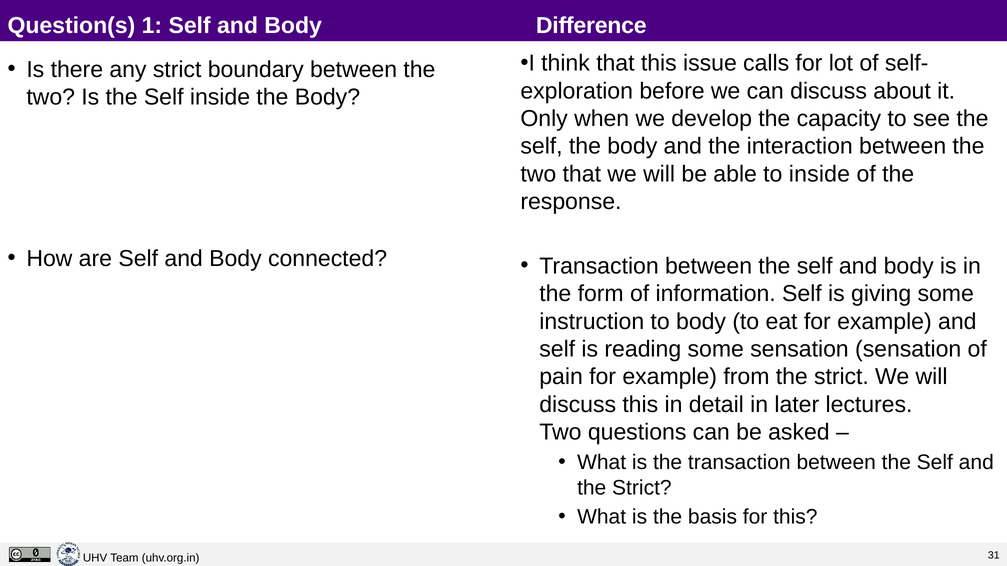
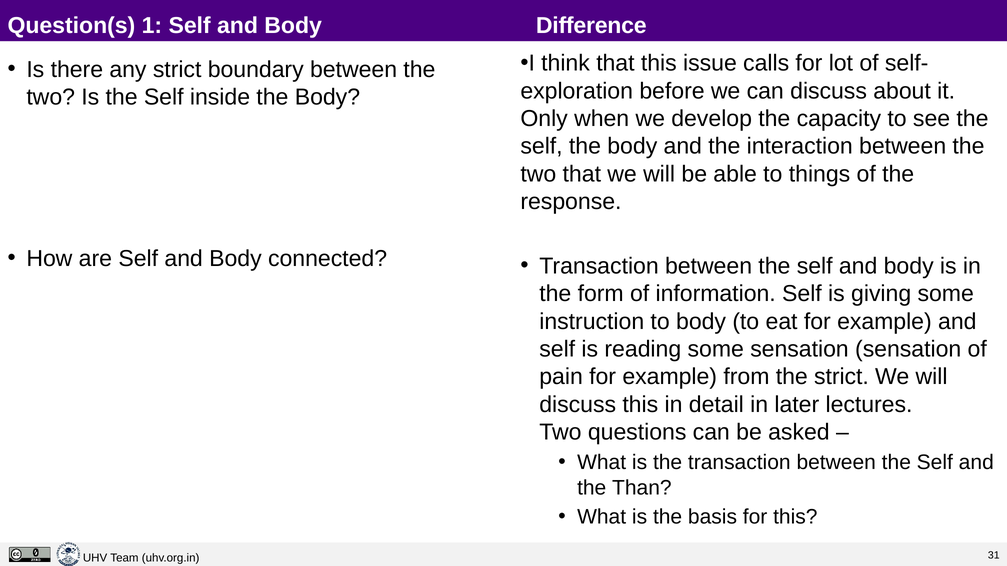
to inside: inside -> things
Strict at (642, 488): Strict -> Than
